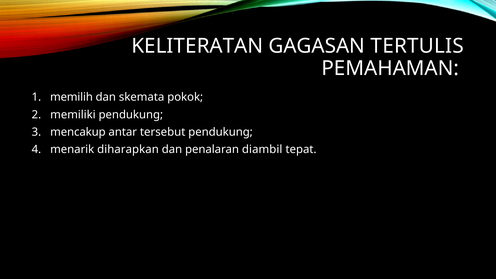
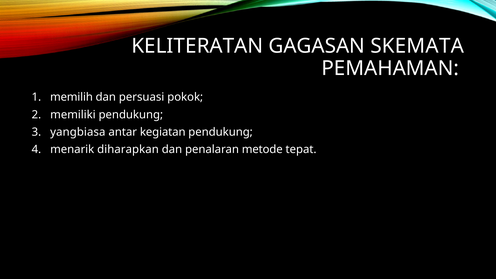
TERTULIS: TERTULIS -> SKEMATA
skemata: skemata -> persuasi
mencakup: mencakup -> yangbiasa
tersebut: tersebut -> kegiatan
diambil: diambil -> metode
